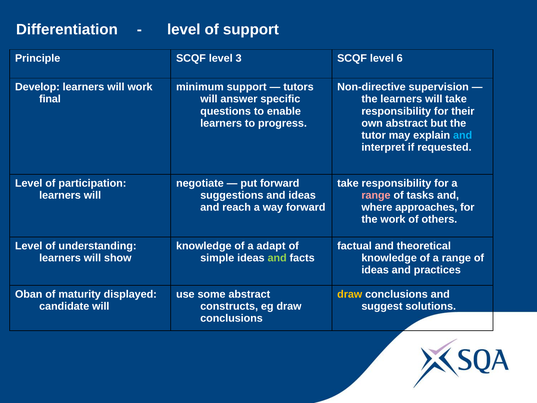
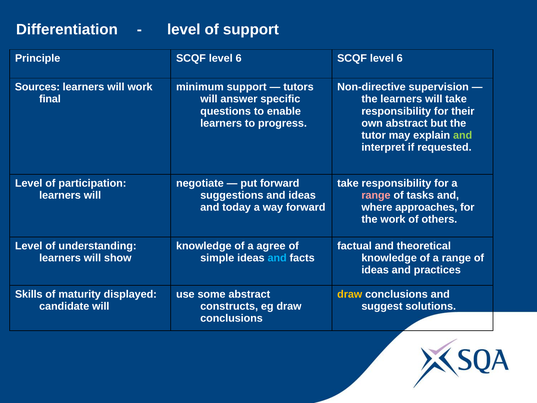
Principle SCQF level 3: 3 -> 6
Develop: Develop -> Sources
and at (463, 135) colour: light blue -> light green
reach: reach -> today
adapt: adapt -> agree
and at (277, 258) colour: light green -> light blue
Oban: Oban -> Skills
